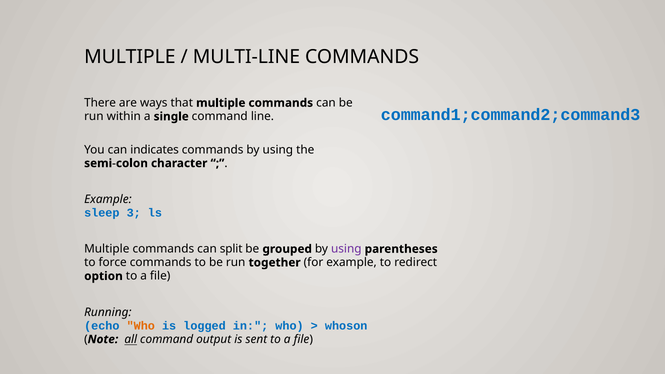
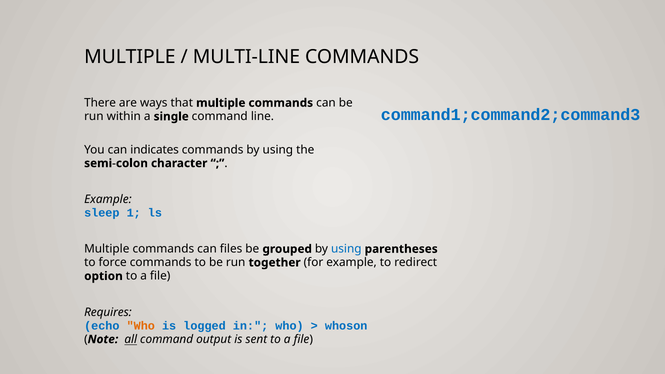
3: 3 -> 1
split: split -> files
using at (346, 249) colour: purple -> blue
Running: Running -> Requires
